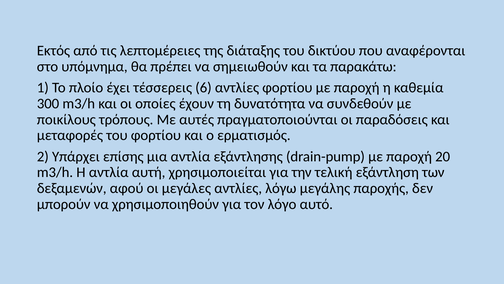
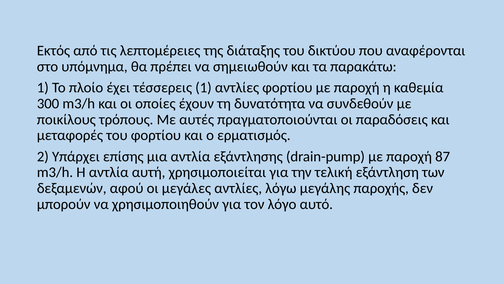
τέσσερεις 6: 6 -> 1
20: 20 -> 87
